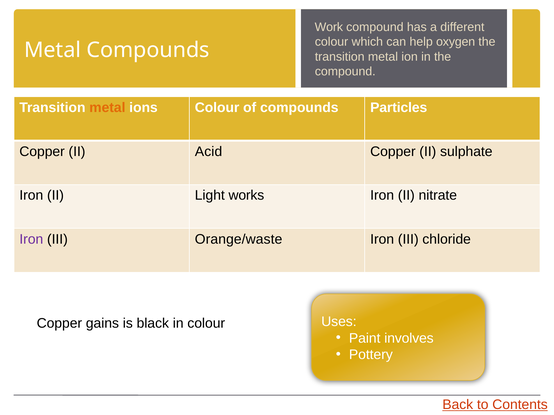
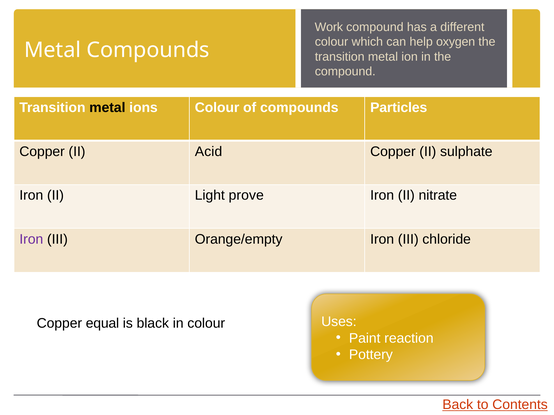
metal at (107, 108) colour: orange -> black
works: works -> prove
Orange/waste: Orange/waste -> Orange/empty
gains: gains -> equal
involves: involves -> reaction
